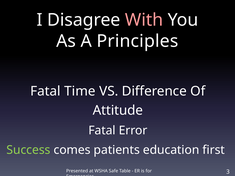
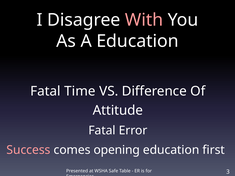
A Principles: Principles -> Education
Success colour: light green -> pink
patients: patients -> opening
